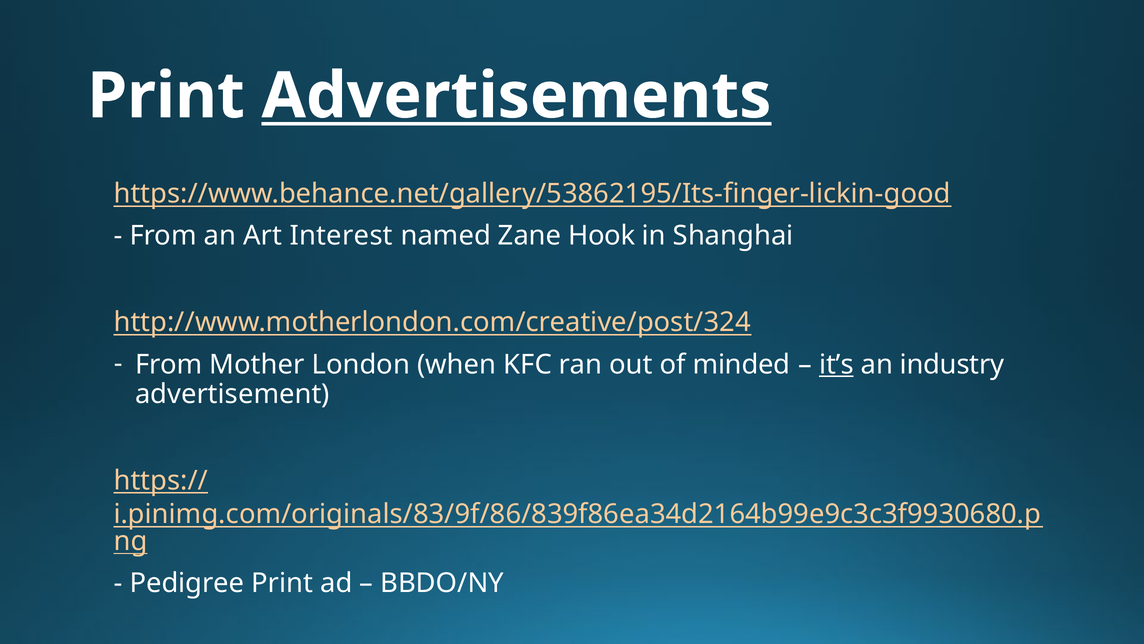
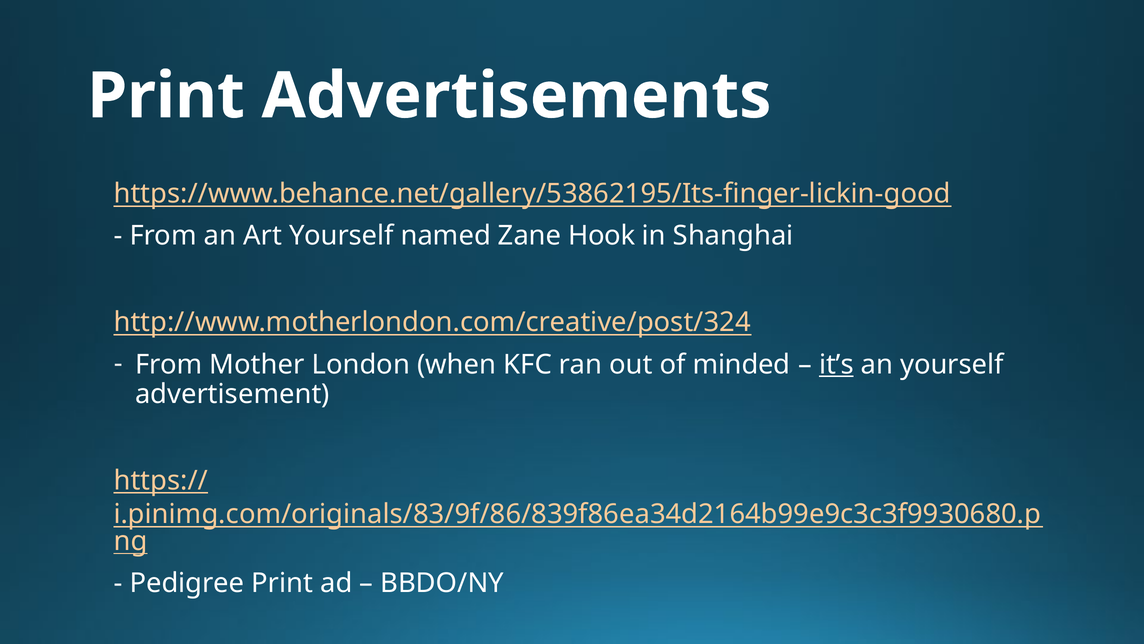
Advertisements underline: present -> none
Art Interest: Interest -> Yourself
an industry: industry -> yourself
